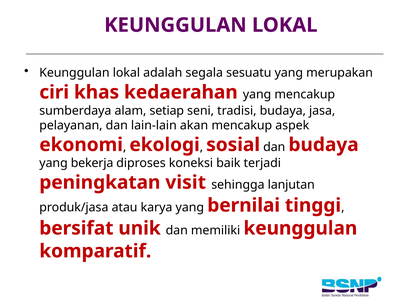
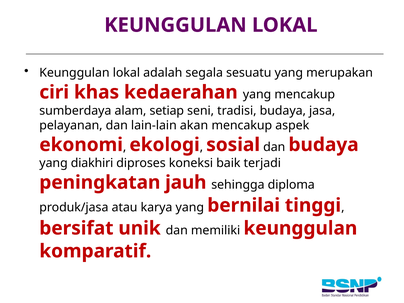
bekerja: bekerja -> diakhiri
visit: visit -> jauh
lanjutan: lanjutan -> diploma
